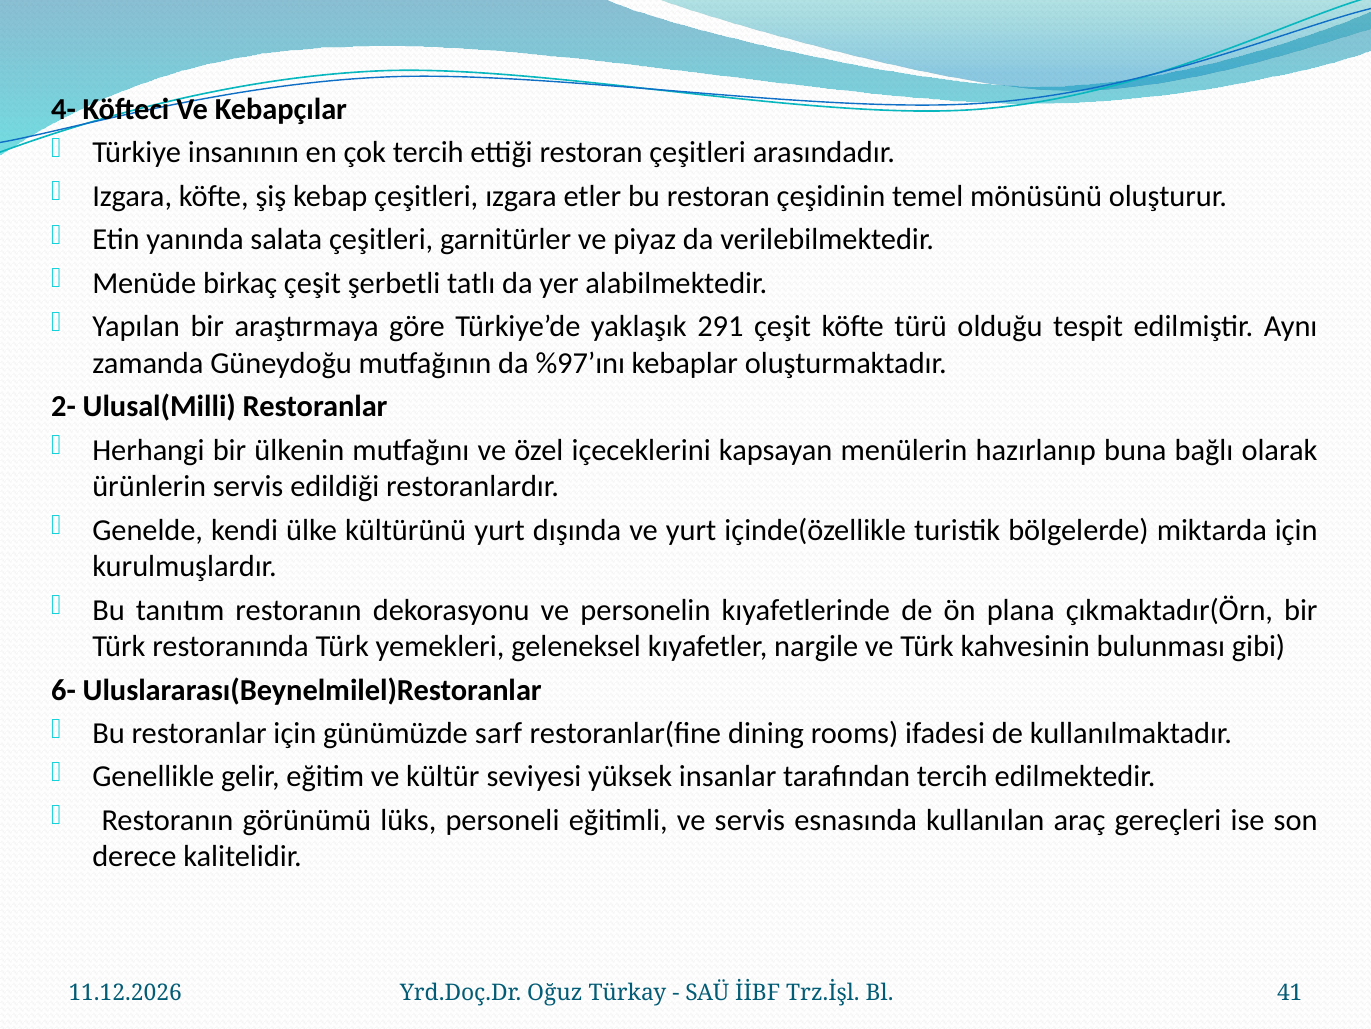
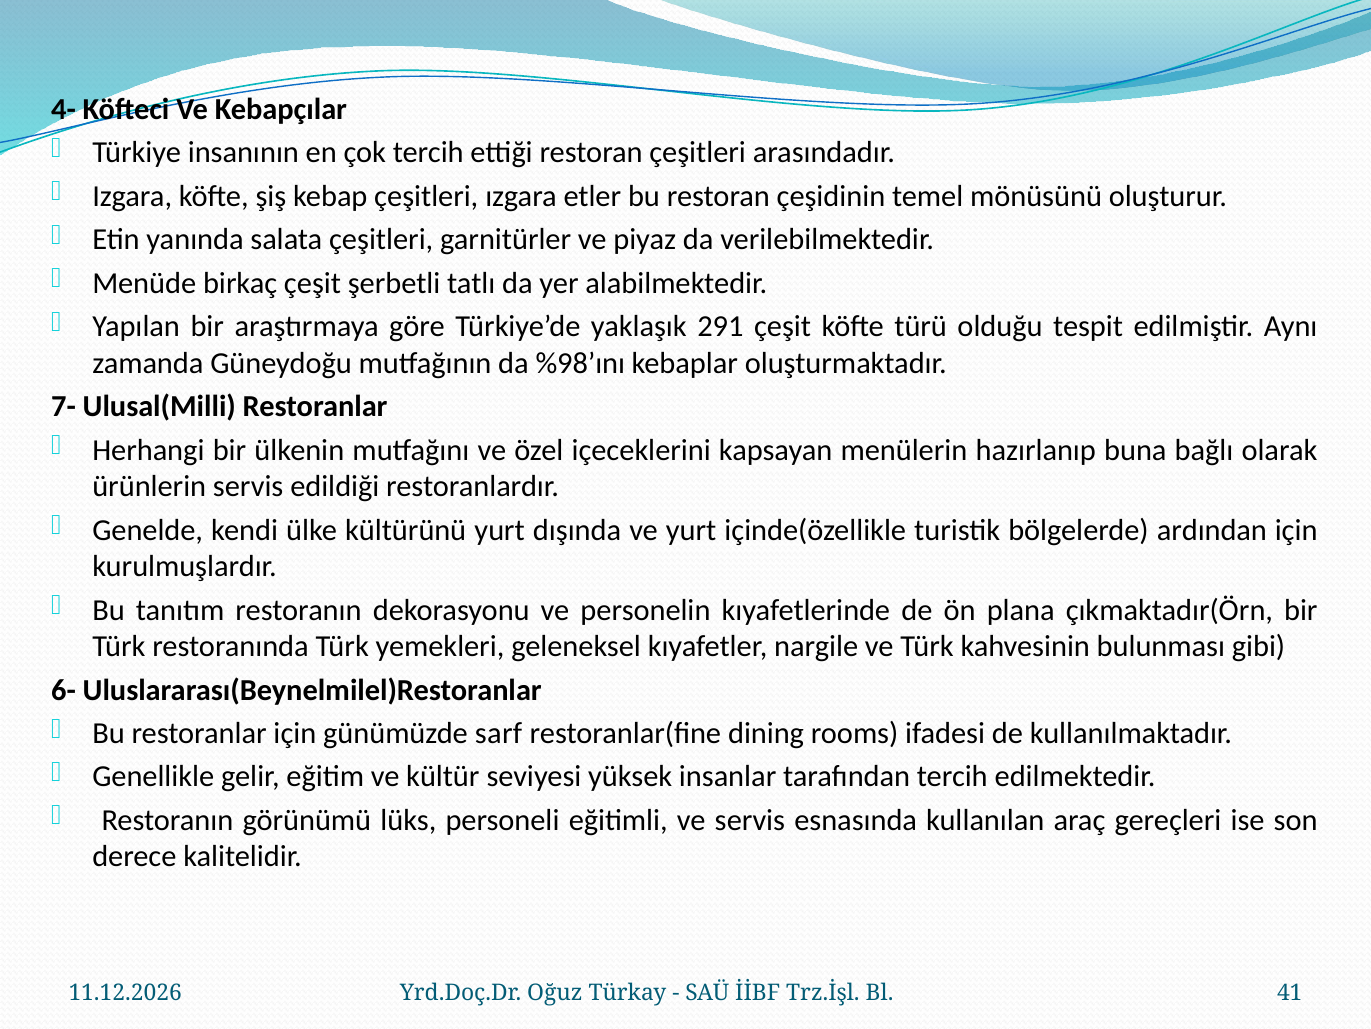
%97’ını: %97’ını -> %98’ını
2-: 2- -> 7-
miktarda: miktarda -> ardından
